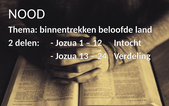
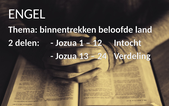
NOOD: NOOD -> ENGEL
